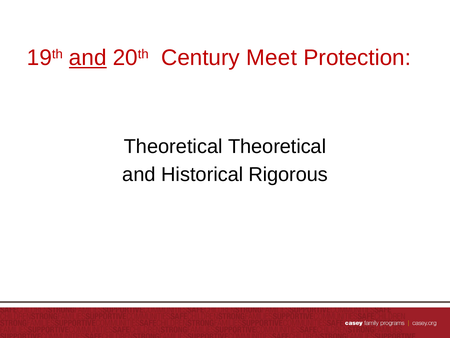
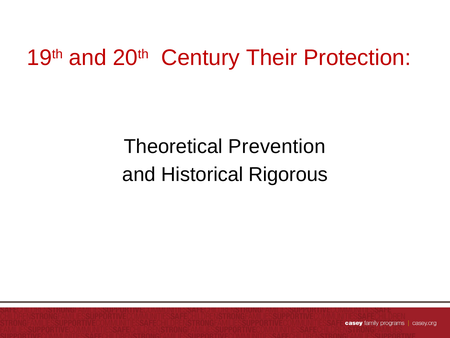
and at (88, 58) underline: present -> none
Meet: Meet -> Their
Theoretical Theoretical: Theoretical -> Prevention
